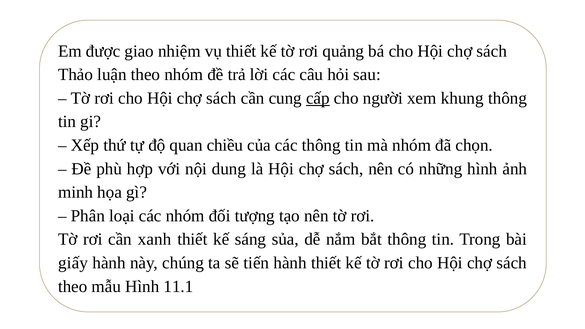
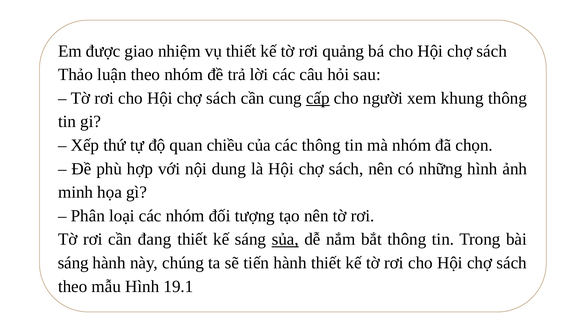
xanh: xanh -> đang
sủa underline: none -> present
giấy at (73, 263): giấy -> sáng
11.1: 11.1 -> 19.1
